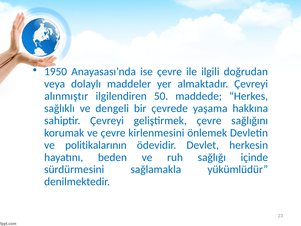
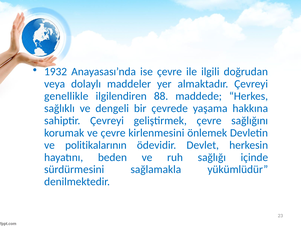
1950: 1950 -> 1932
alınmıştır: alınmıştır -> genellikle
50: 50 -> 88
